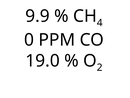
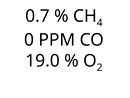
9.9: 9.9 -> 0.7
